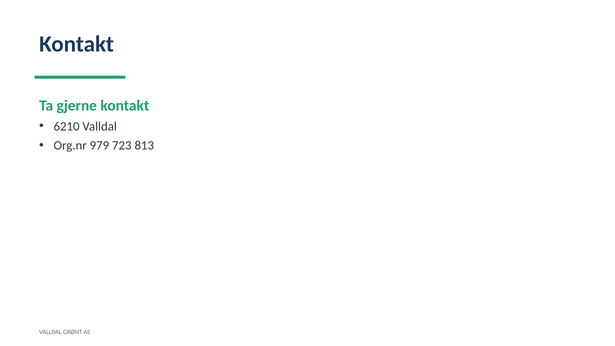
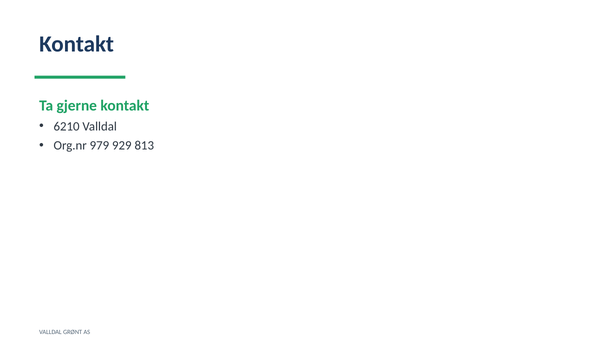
723: 723 -> 929
